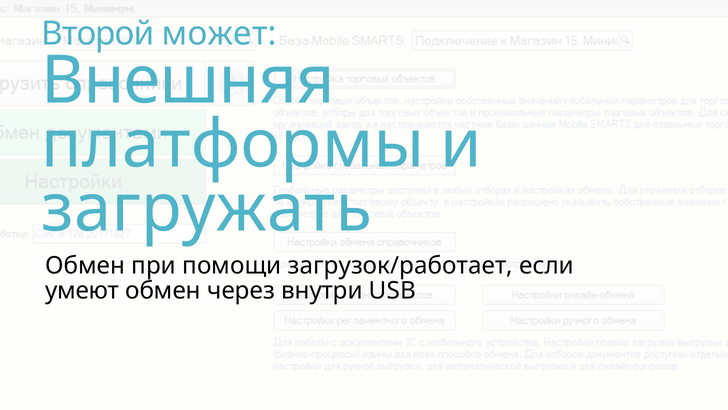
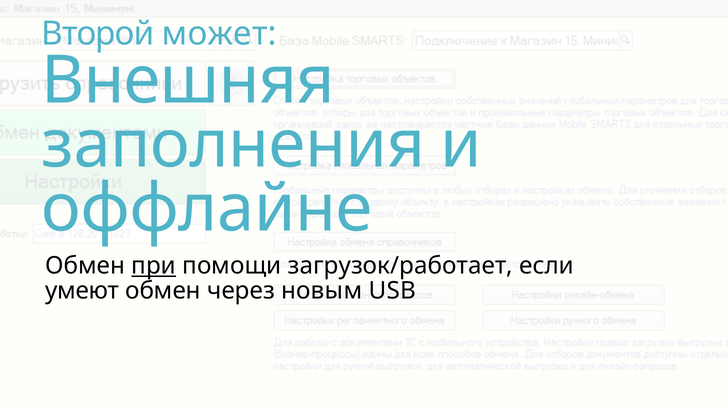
платформы: платформы -> заполнения
загружать: загружать -> оффлайне
при underline: none -> present
внутри: внутри -> новым
